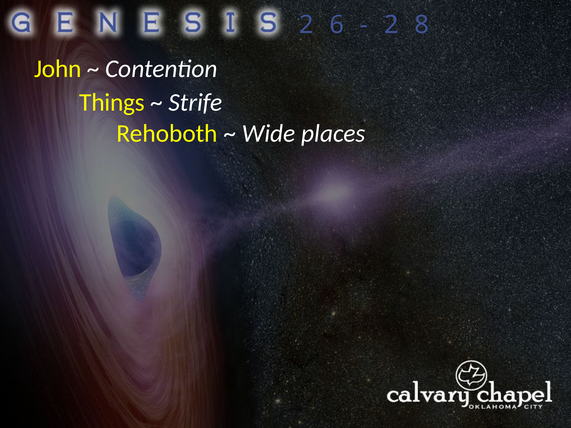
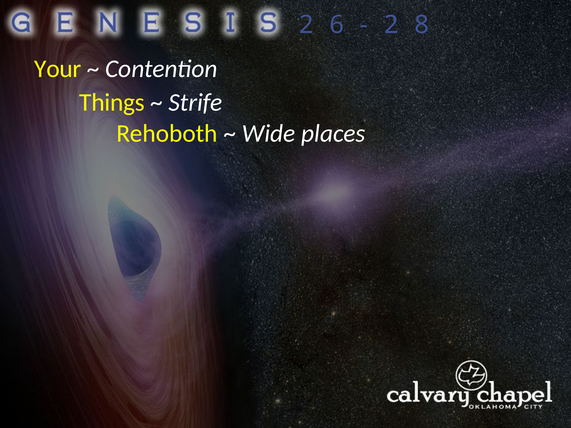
John: John -> Your
